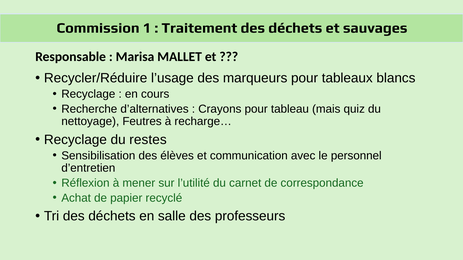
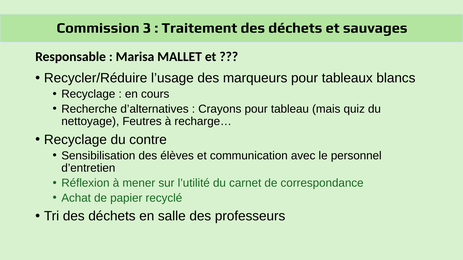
1: 1 -> 3
restes: restes -> contre
